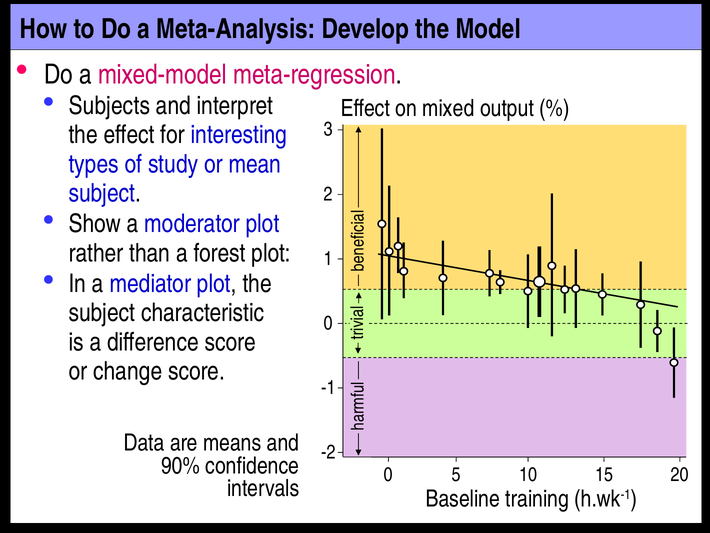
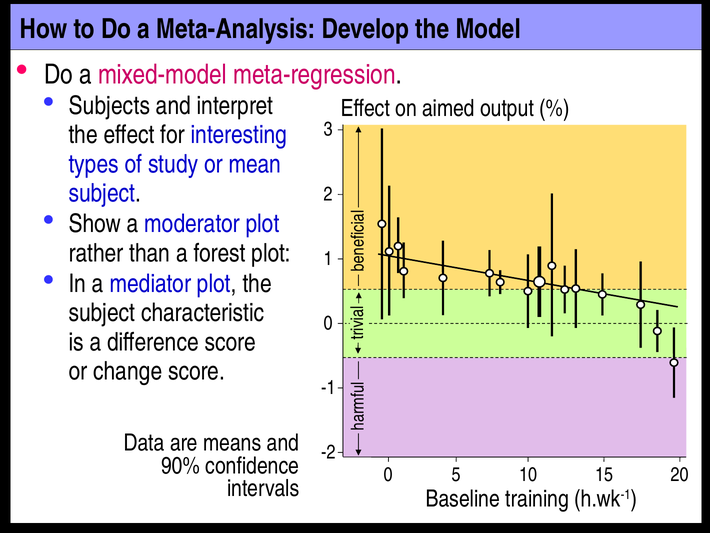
mixed: mixed -> aimed
